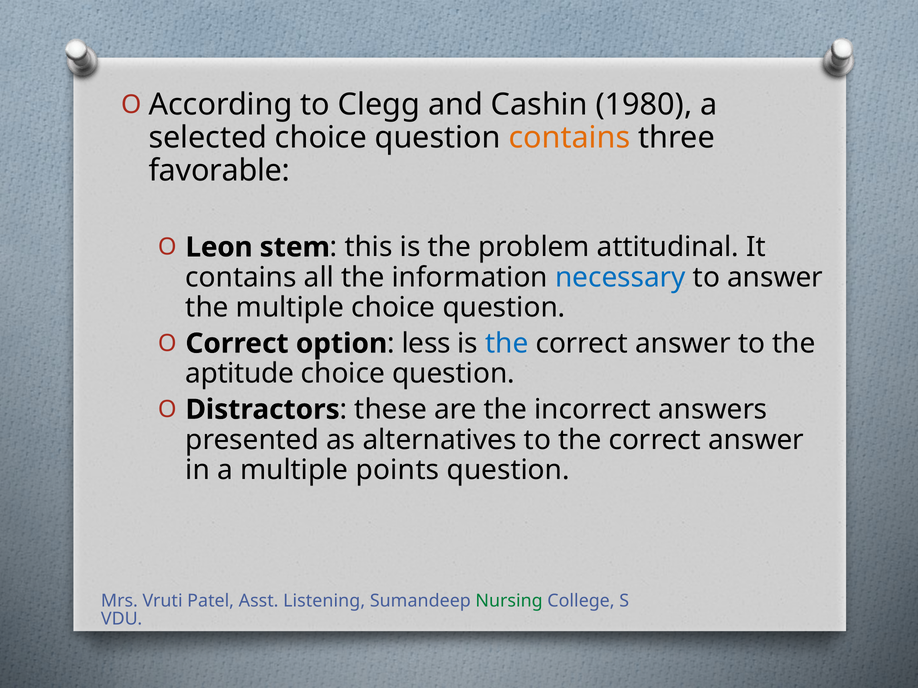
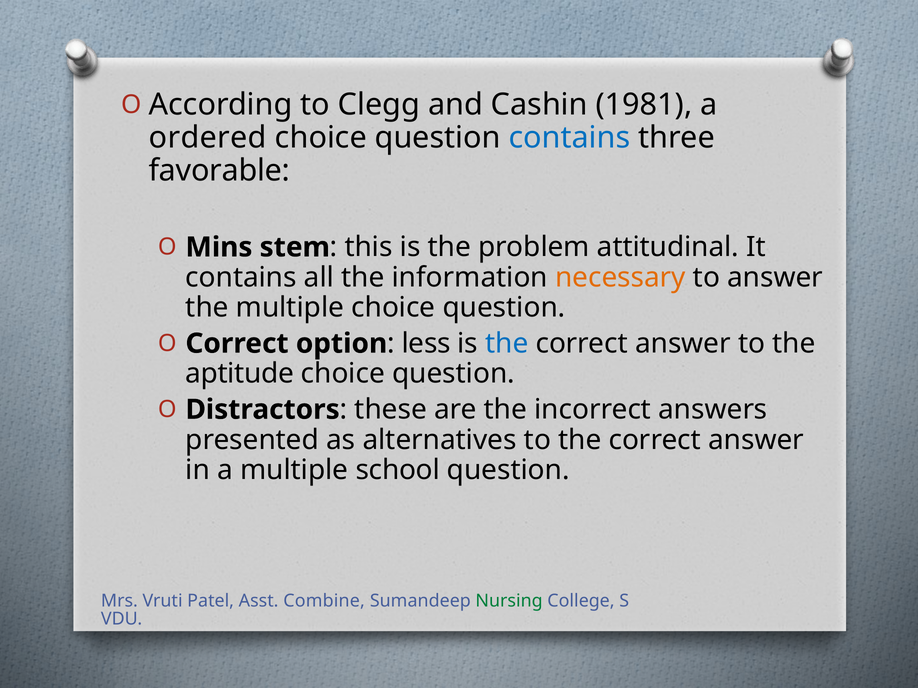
1980: 1980 -> 1981
selected: selected -> ordered
contains at (570, 138) colour: orange -> blue
Leon: Leon -> Mins
necessary colour: blue -> orange
points: points -> school
Listening: Listening -> Combine
